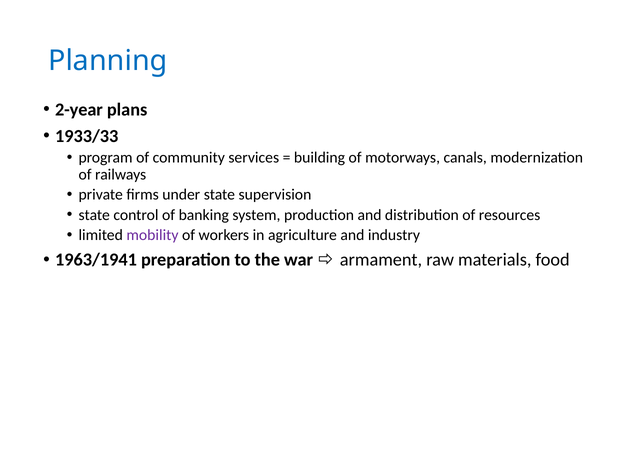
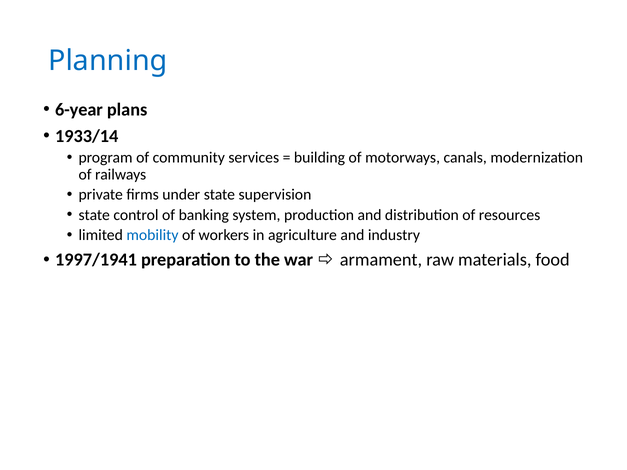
2-year: 2-year -> 6-year
1933/33: 1933/33 -> 1933/14
mobility colour: purple -> blue
1963/1941: 1963/1941 -> 1997/1941
